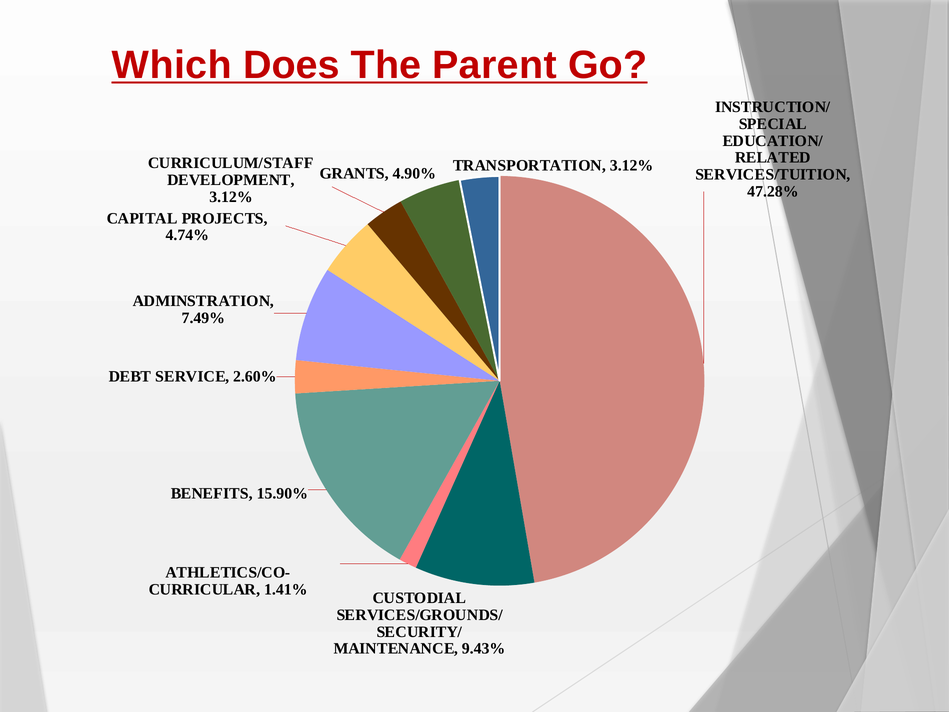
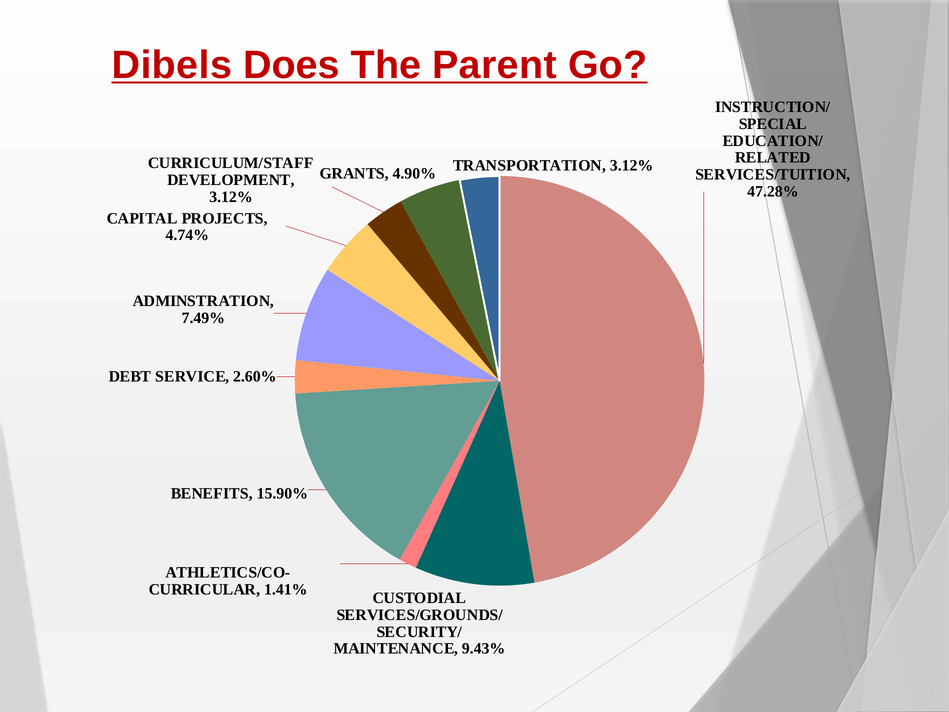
Which: Which -> Dibels
